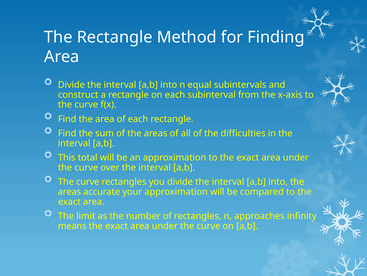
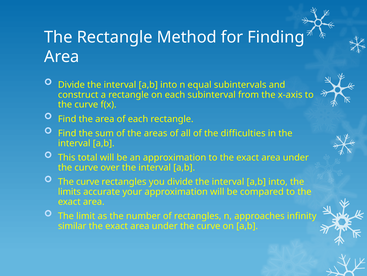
areas at (69, 191): areas -> limits
means: means -> similar
